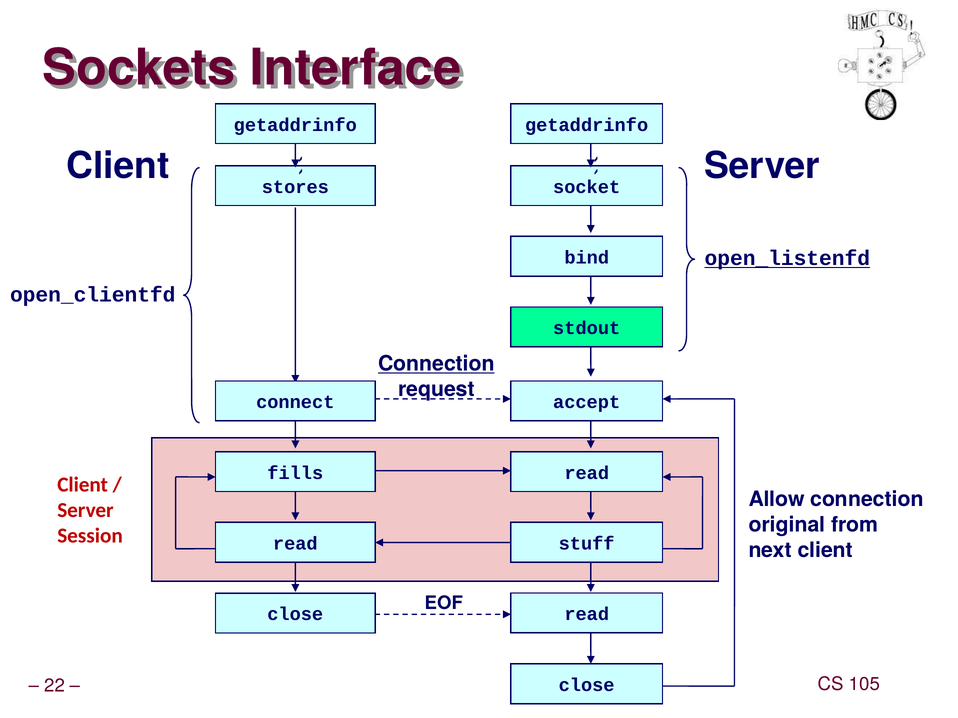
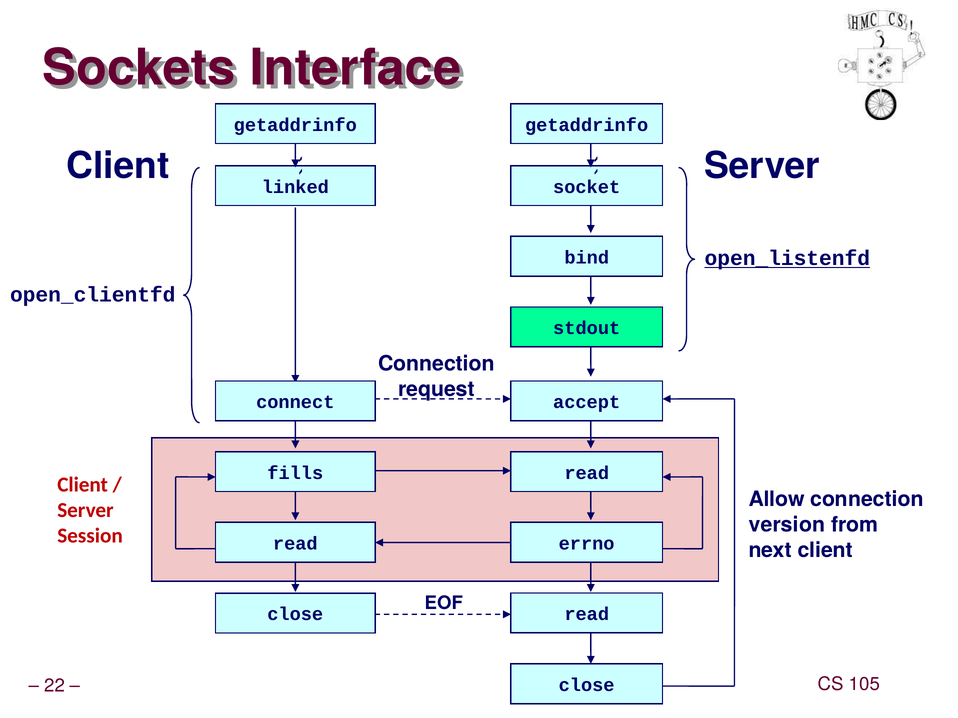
stores: stores -> linked
Connection at (436, 364) underline: present -> none
original: original -> version
stuff: stuff -> errno
